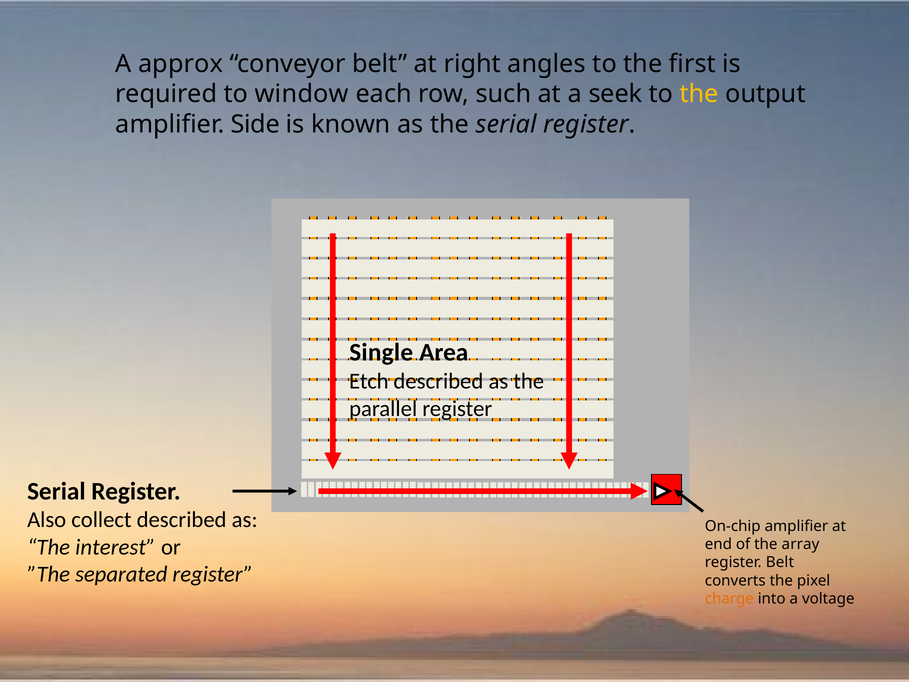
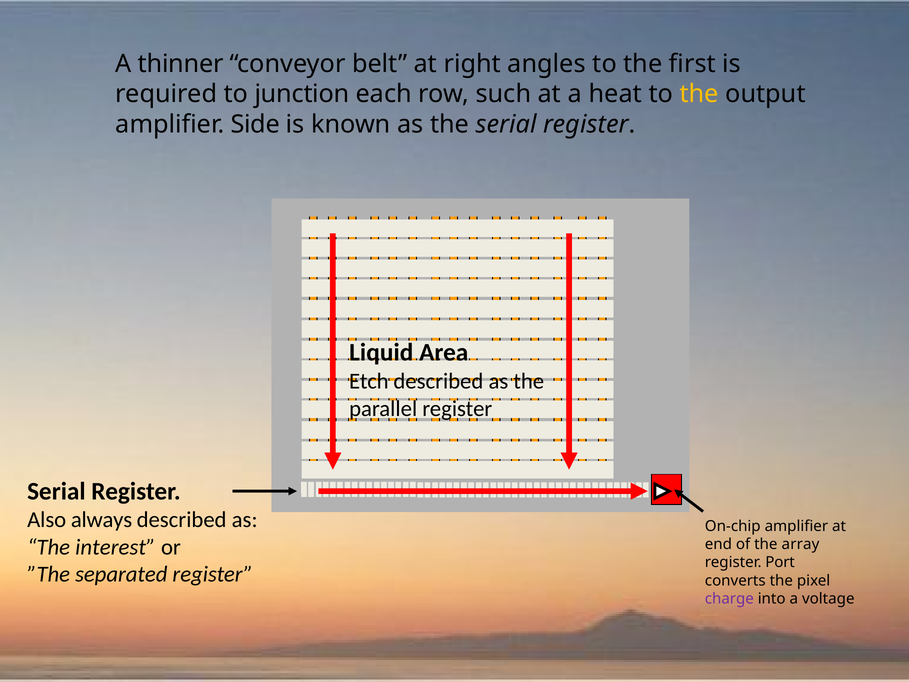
approx: approx -> thinner
window: window -> junction
seek: seek -> heat
Single: Single -> Liquid
collect: collect -> always
register Belt: Belt -> Port
charge colour: orange -> purple
